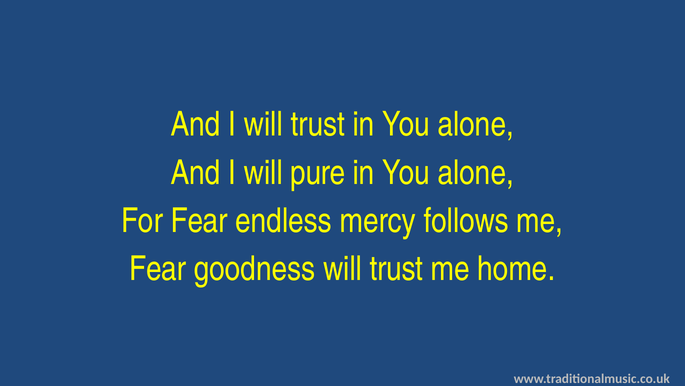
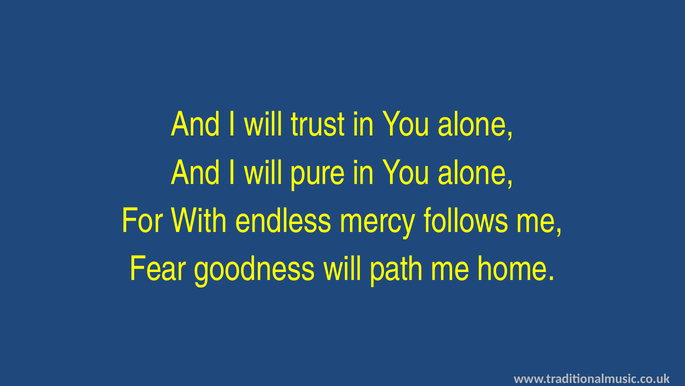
For Fear: Fear -> With
goodness will trust: trust -> path
